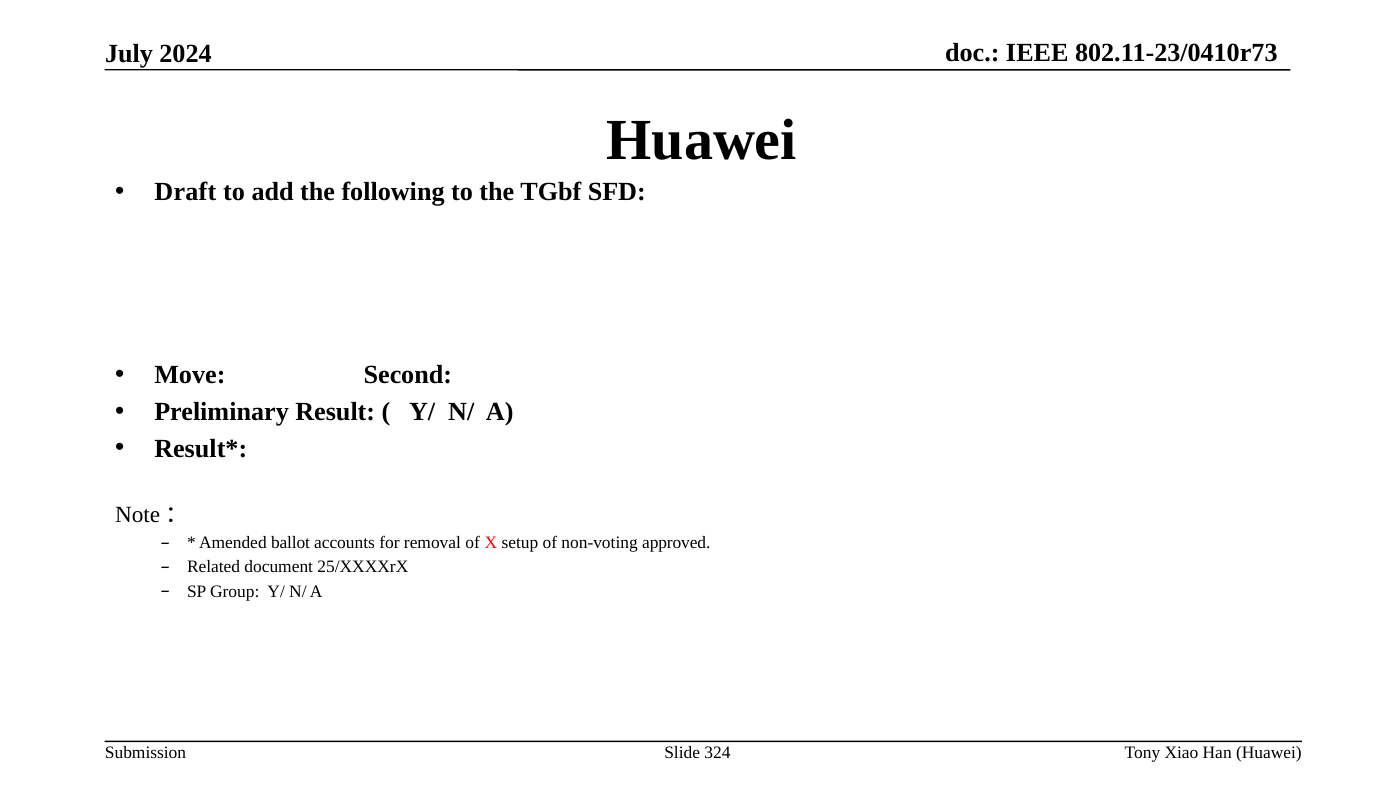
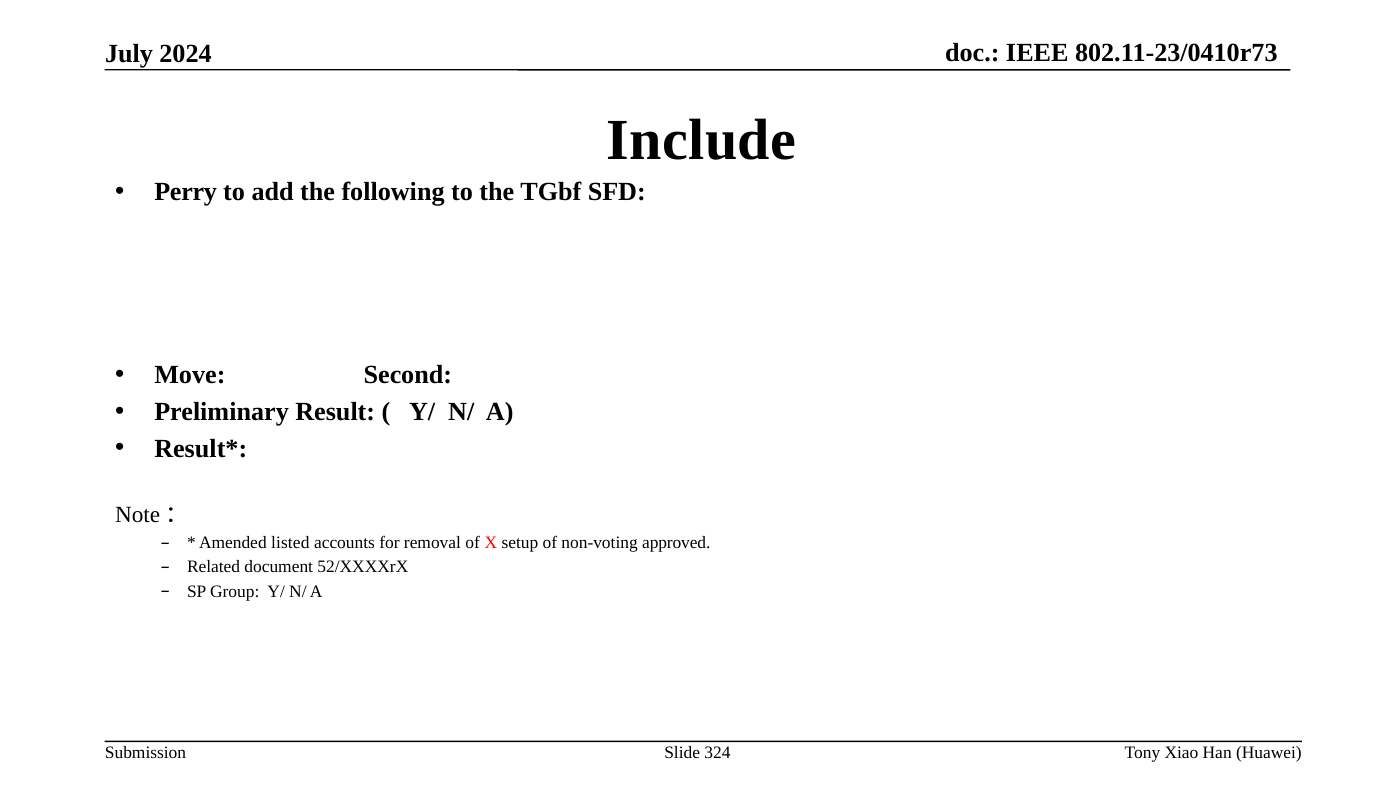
Huawei at (702, 140): Huawei -> Include
Draft: Draft -> Perry
ballot: ballot -> listed
25/XXXXrX: 25/XXXXrX -> 52/XXXXrX
